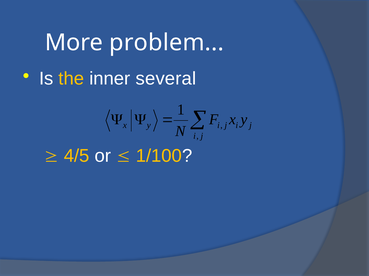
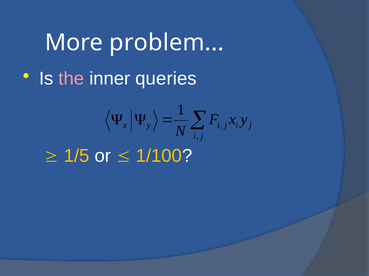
the colour: yellow -> pink
several: several -> queries
4/5: 4/5 -> 1/5
